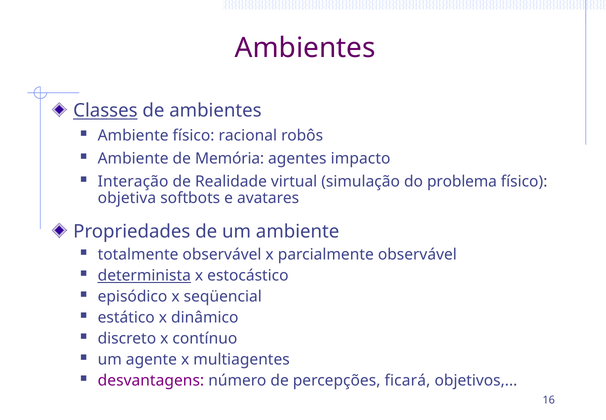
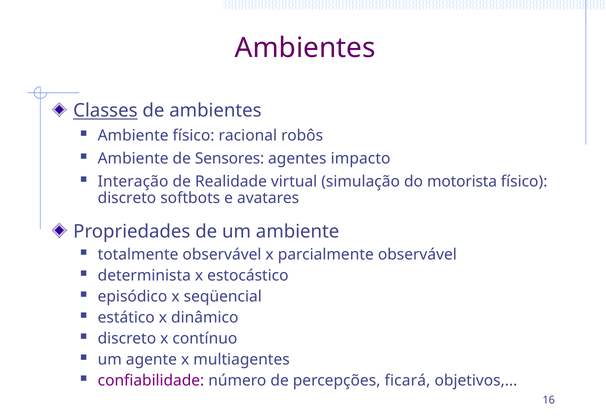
Memória: Memória -> Sensores
problema: problema -> motorista
objetiva at (127, 198): objetiva -> discreto
determinista underline: present -> none
desvantagens: desvantagens -> confiabilidade
